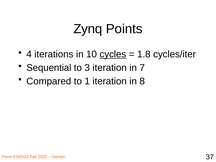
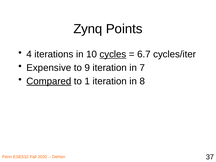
1.8: 1.8 -> 6.7
Sequential: Sequential -> Expensive
3: 3 -> 9
Compared underline: none -> present
